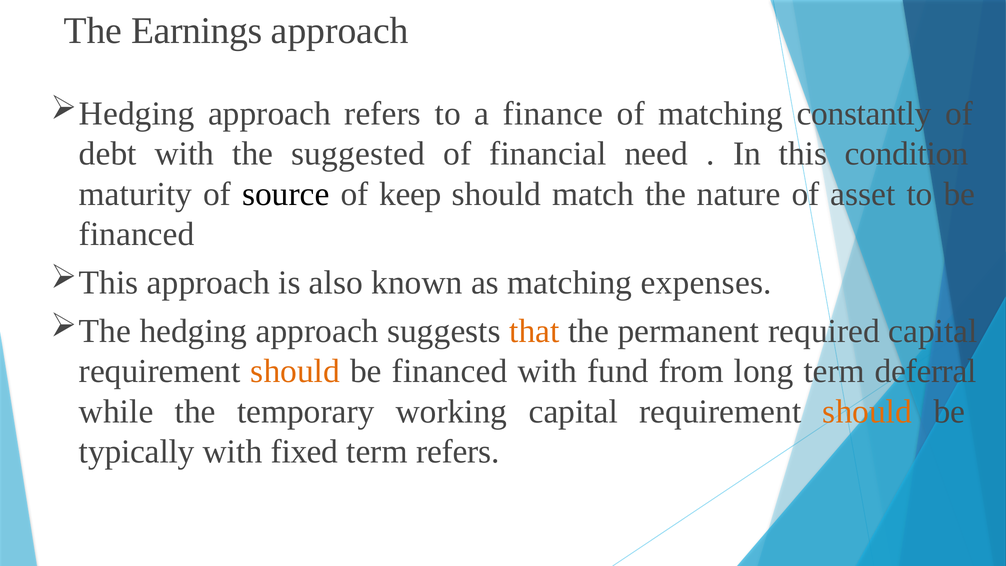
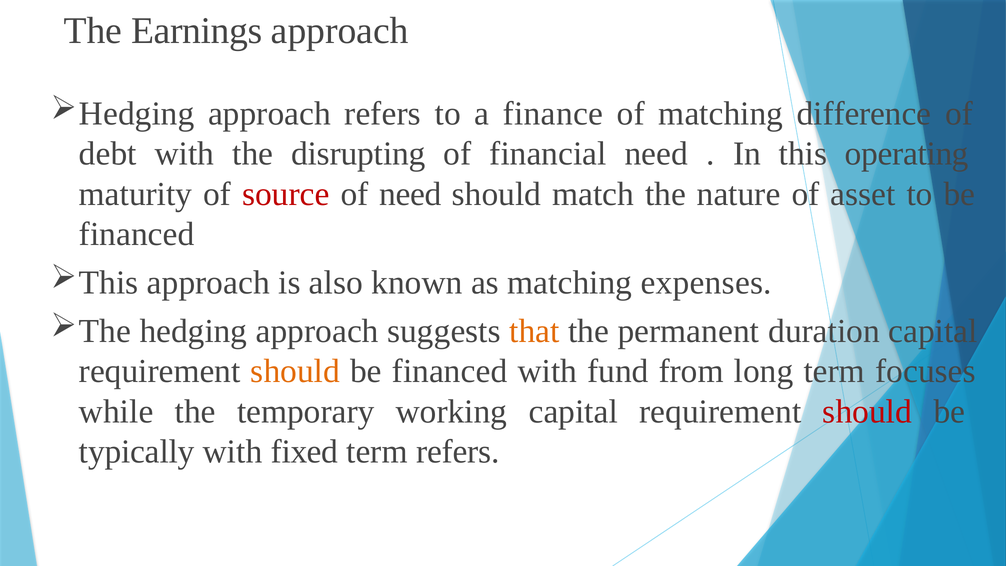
constantly: constantly -> difference
suggested: suggested -> disrupting
condition: condition -> operating
source colour: black -> red
of keep: keep -> need
required: required -> duration
deferral: deferral -> focuses
should at (867, 411) colour: orange -> red
